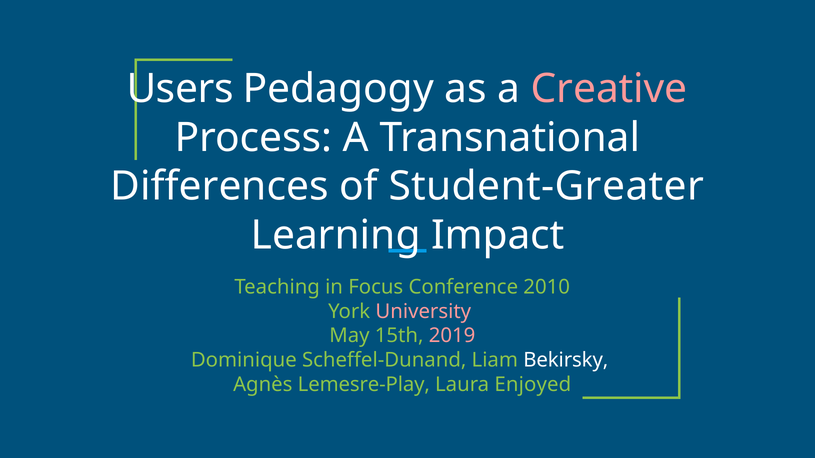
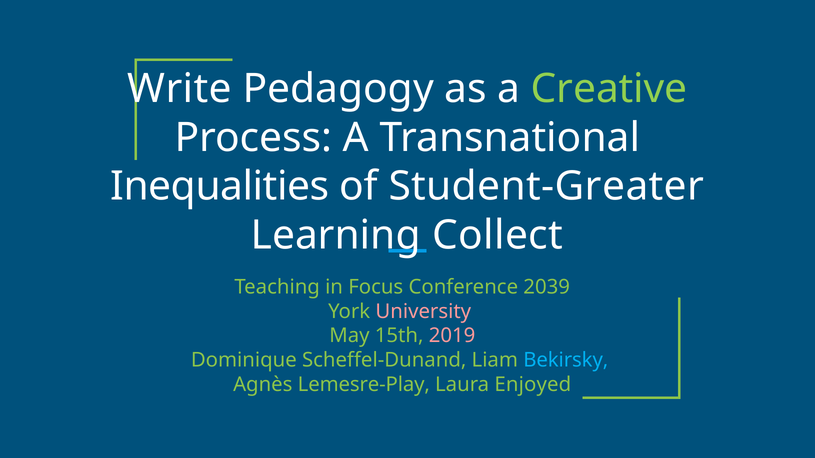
Users: Users -> Write
Creative colour: pink -> light green
Differences: Differences -> Inequalities
Impact: Impact -> Collect
2010: 2010 -> 2039
Bekirsky colour: white -> light blue
